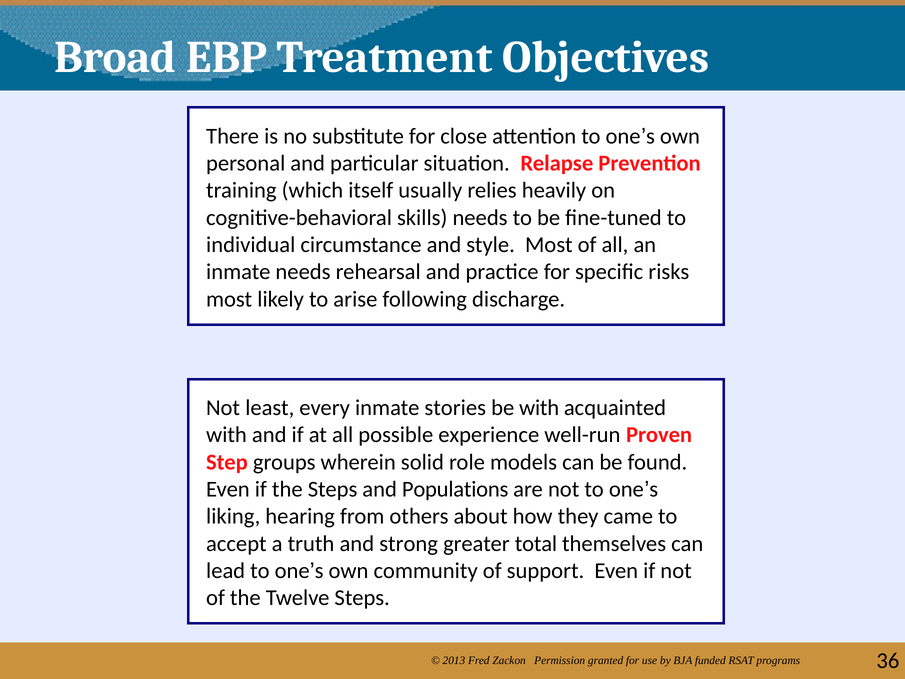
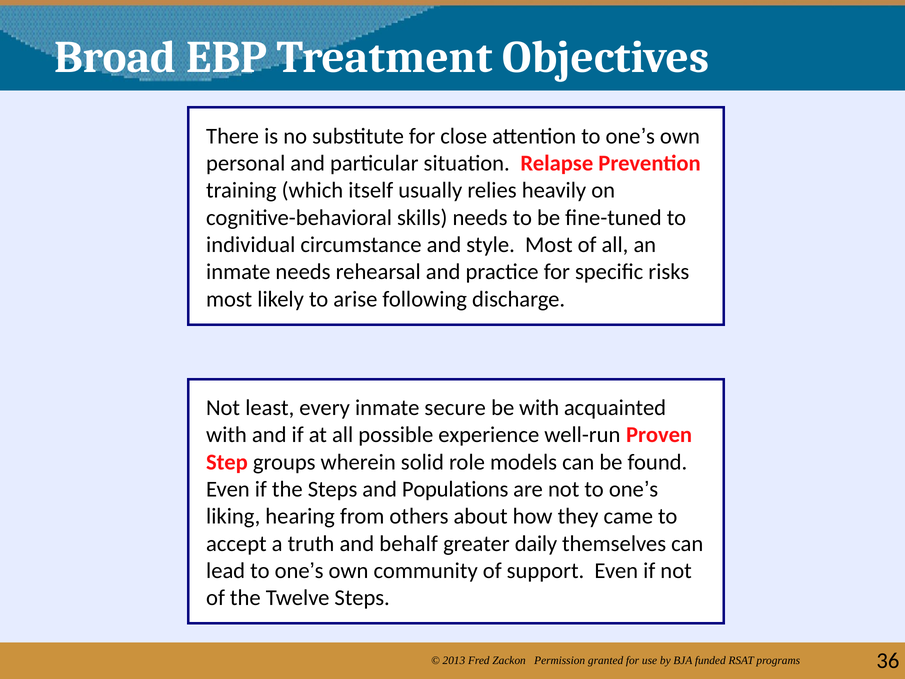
stories: stories -> secure
strong: strong -> behalf
total: total -> daily
